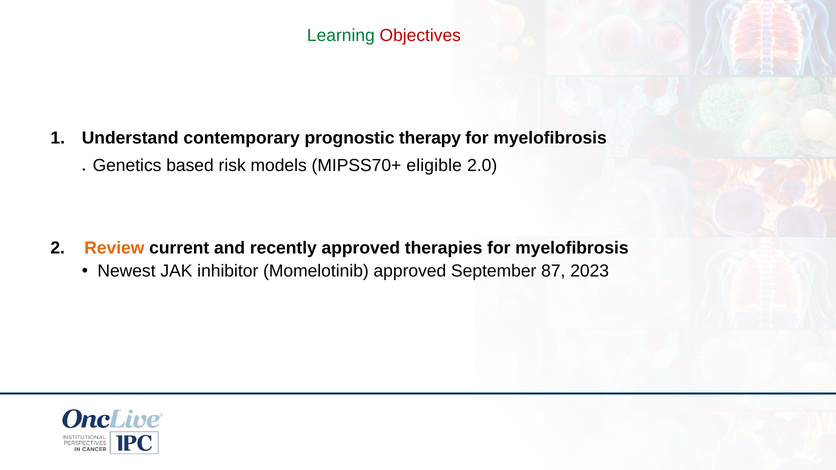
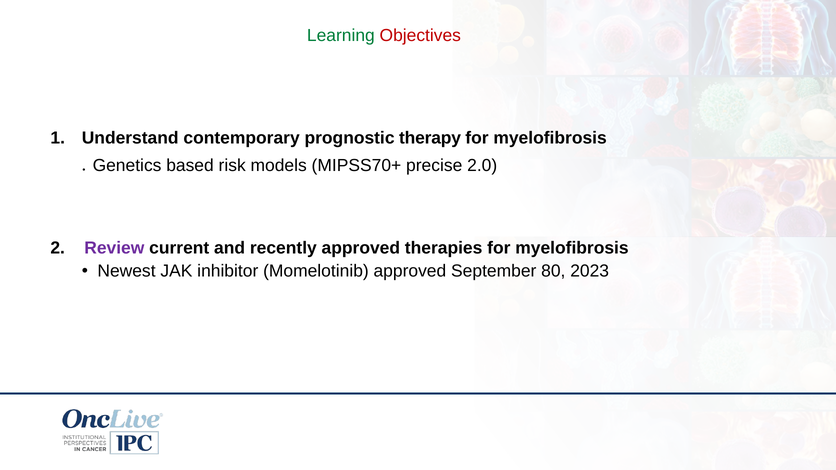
eligible: eligible -> precise
Review colour: orange -> purple
87: 87 -> 80
